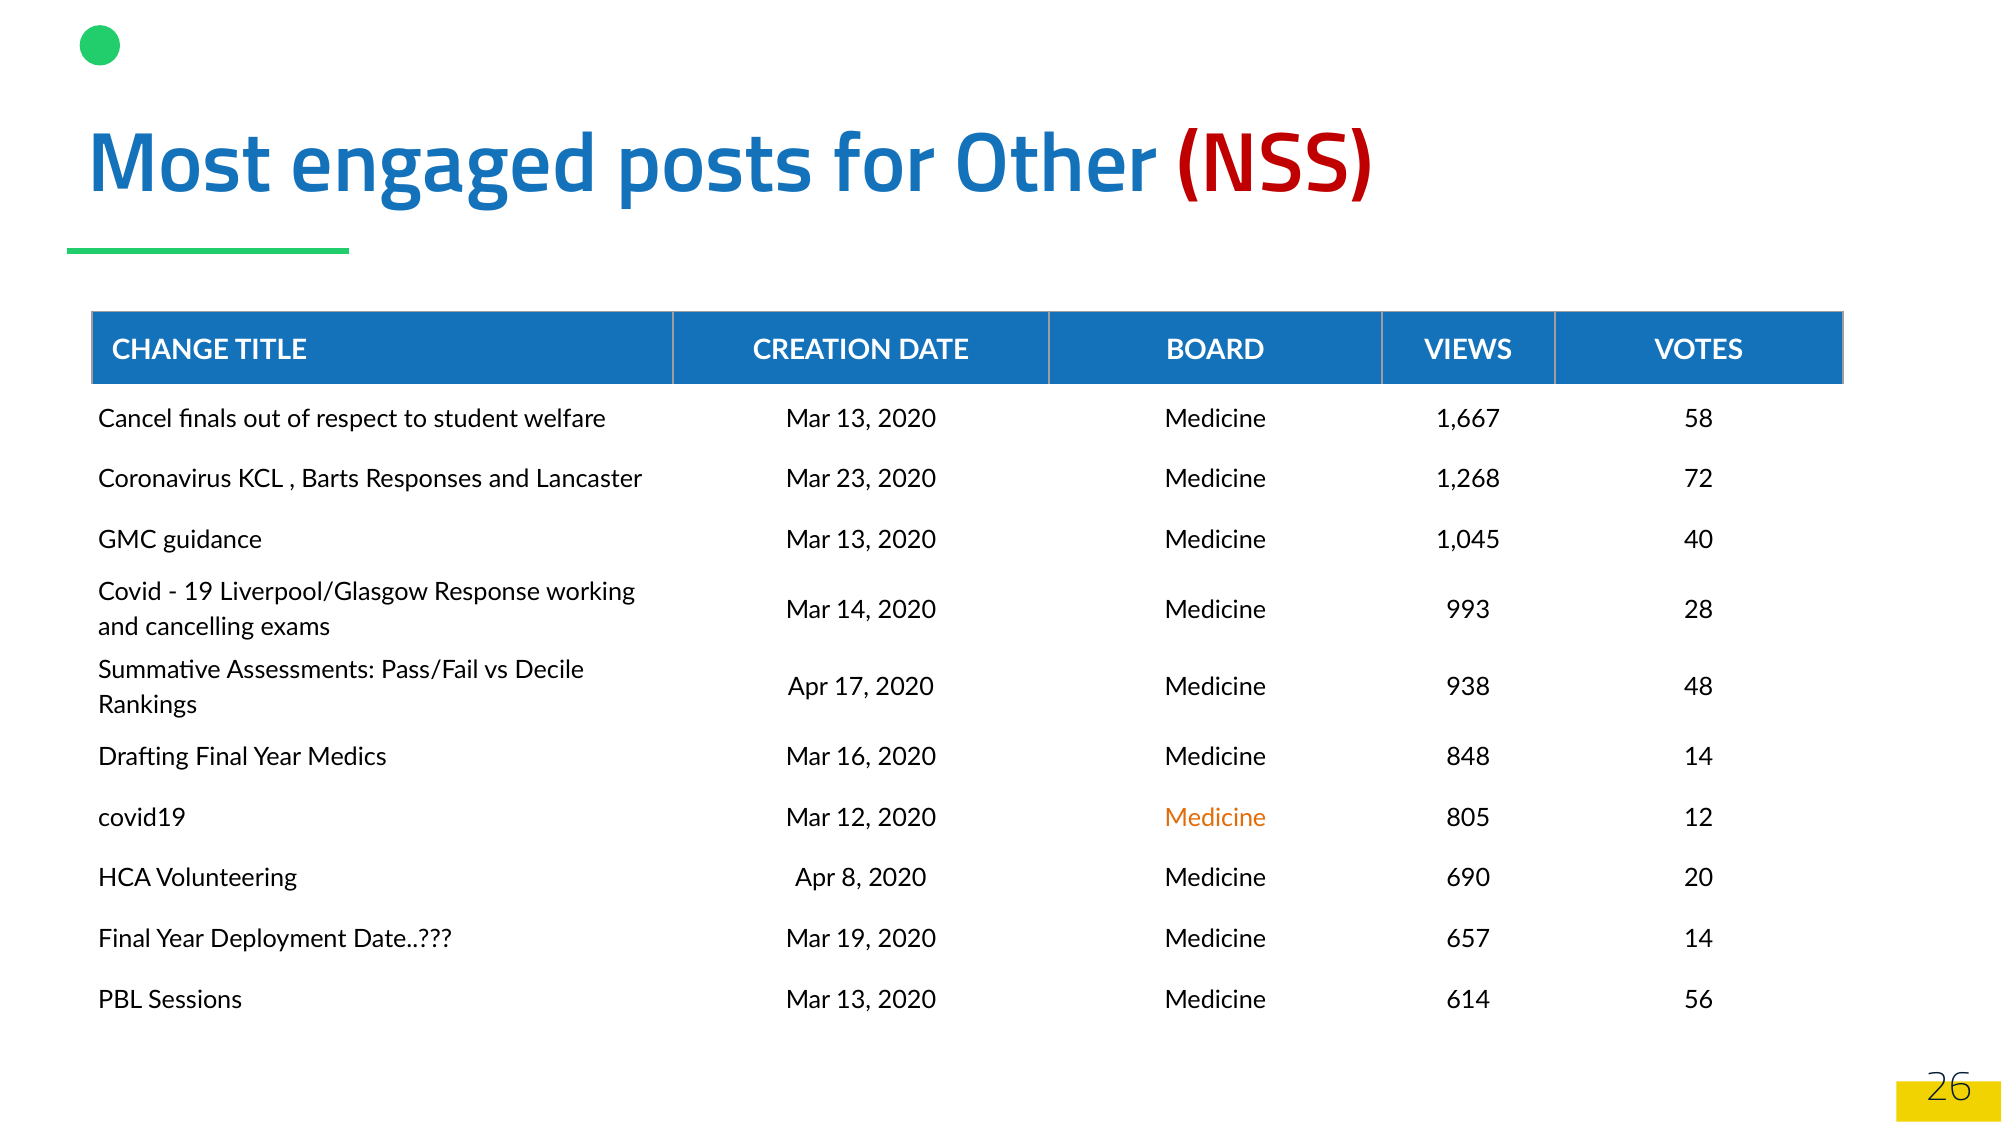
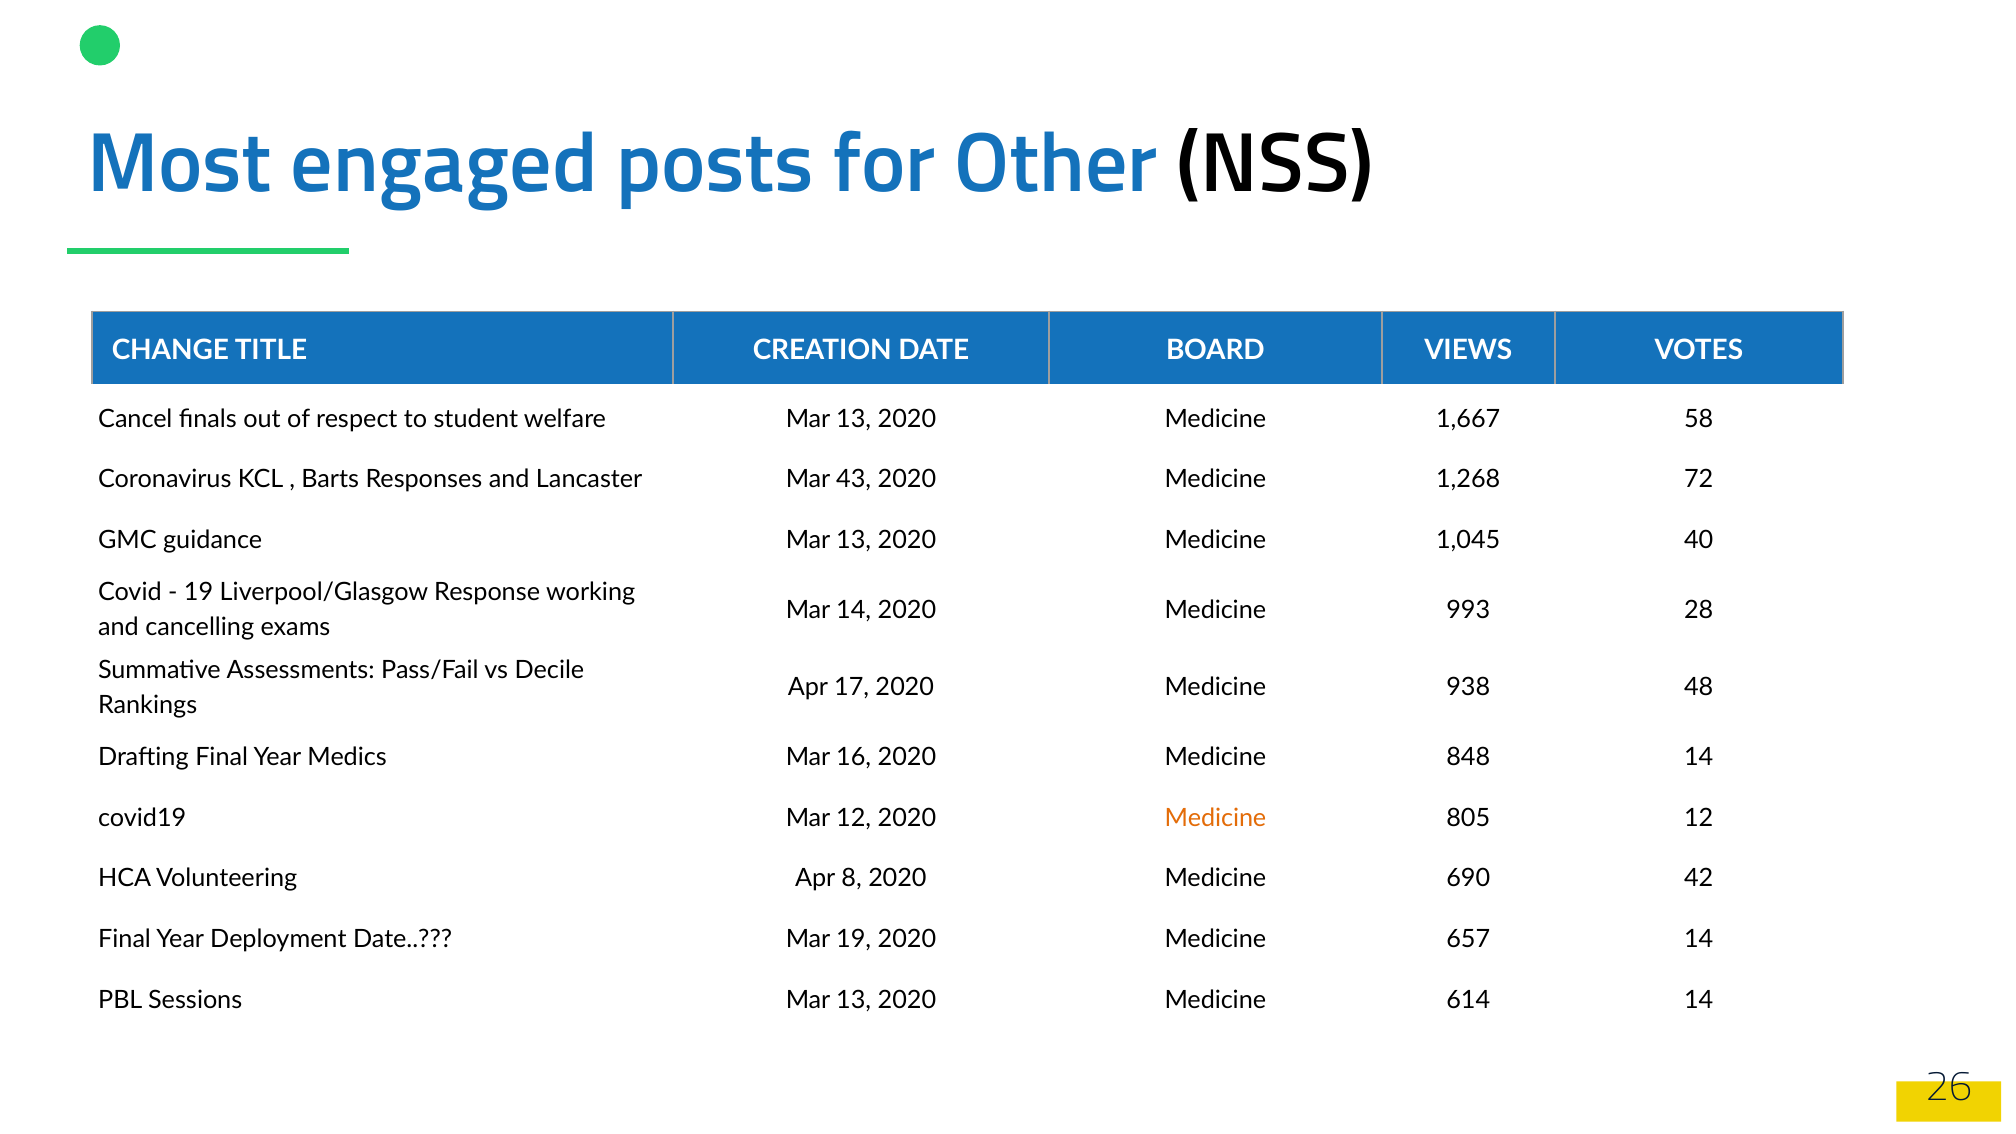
NSS colour: red -> black
23: 23 -> 43
20: 20 -> 42
614 56: 56 -> 14
